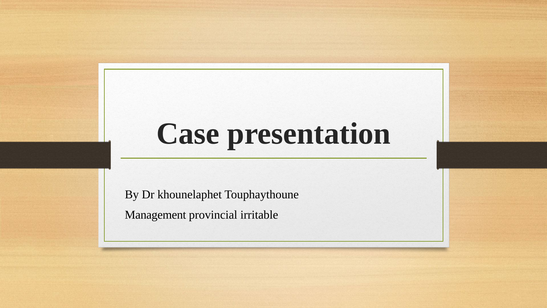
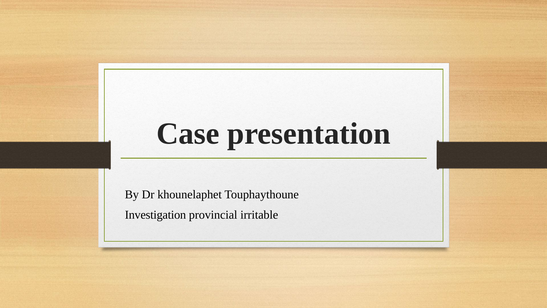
Management: Management -> Investigation
